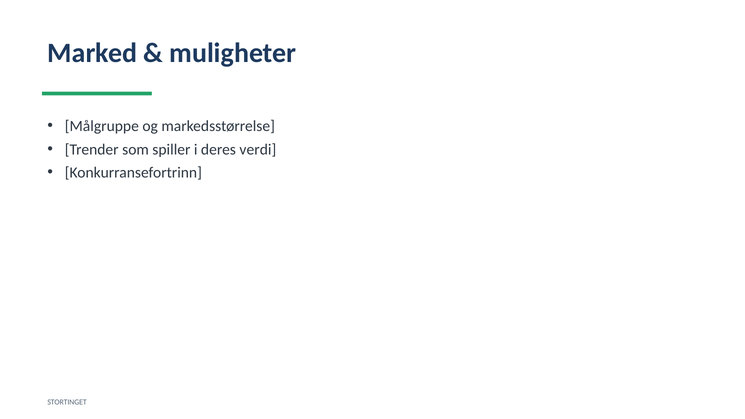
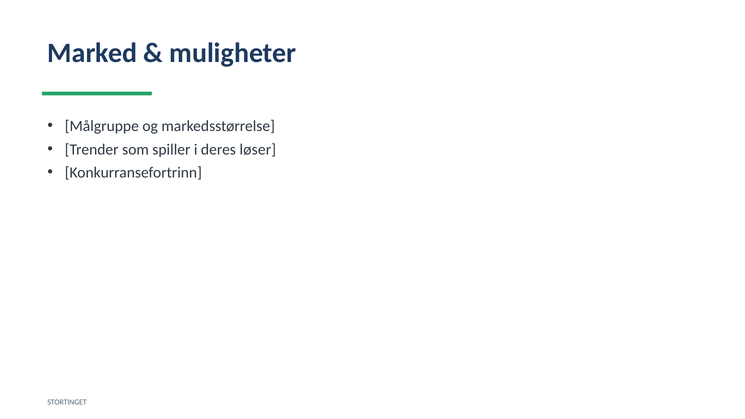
verdi: verdi -> løser
